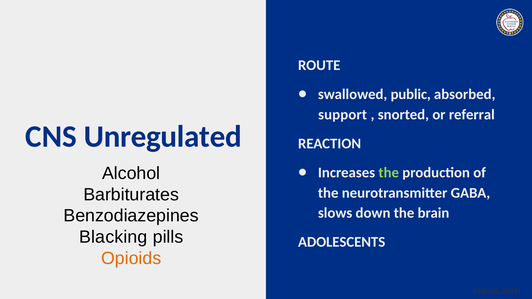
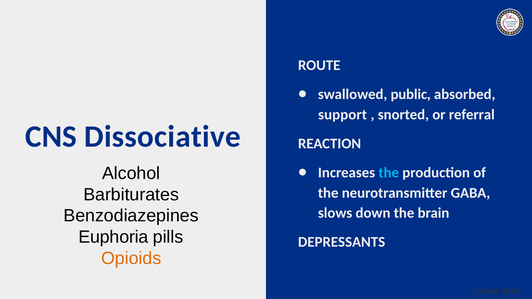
Unregulated: Unregulated -> Dissociative
the at (389, 173) colour: light green -> light blue
Blacking: Blacking -> Euphoria
ADOLESCENTS: ADOLESCENTS -> DEPRESSANTS
